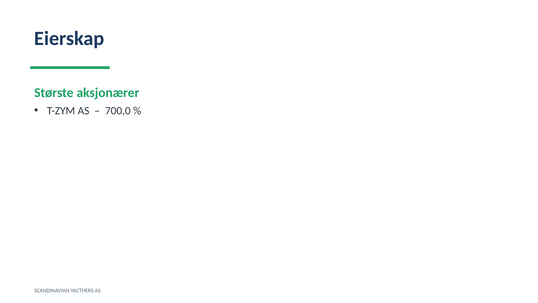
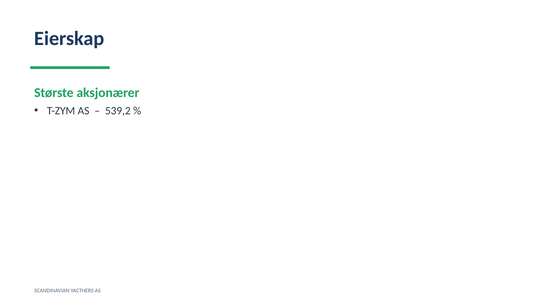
700,0: 700,0 -> 539,2
